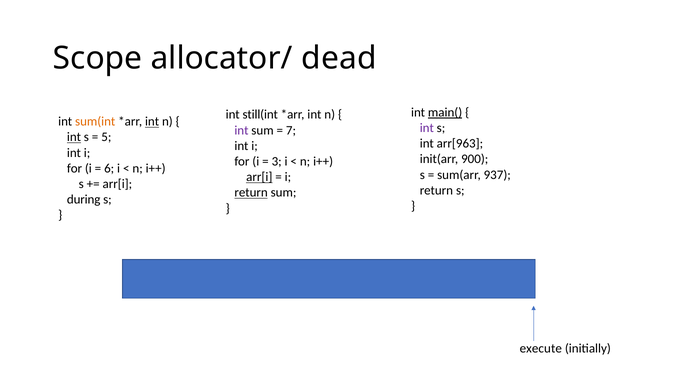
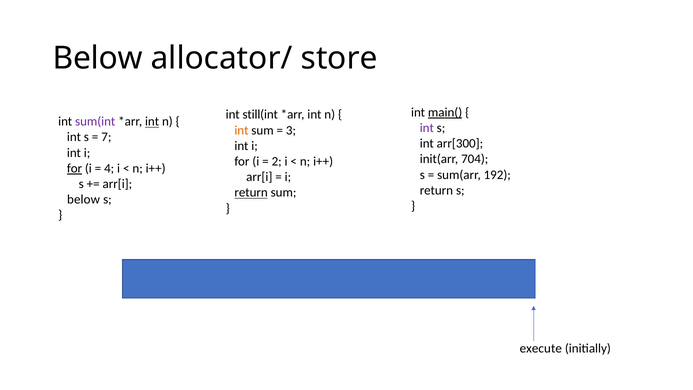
Scope at (98, 58): Scope -> Below
dead: dead -> store
sum(int colour: orange -> purple
int at (241, 130) colour: purple -> orange
7: 7 -> 3
int at (74, 137) underline: present -> none
5: 5 -> 7
arr[963: arr[963 -> arr[300
900: 900 -> 704
3: 3 -> 2
for at (75, 168) underline: none -> present
6: 6 -> 4
937: 937 -> 192
arr[i at (259, 177) underline: present -> none
during at (84, 199): during -> below
